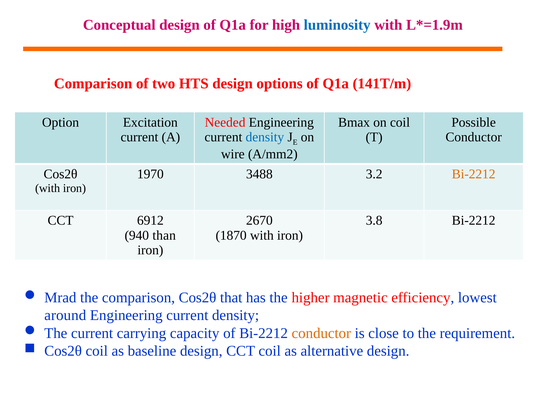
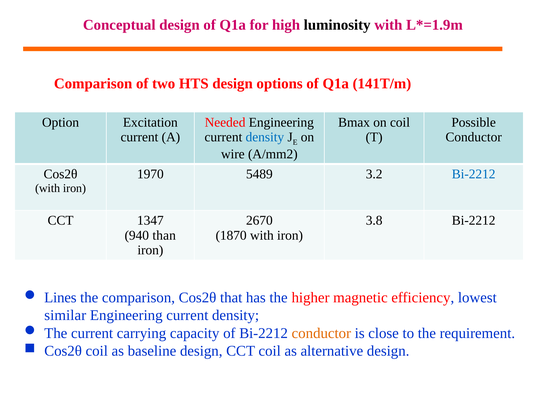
luminosity colour: blue -> black
3488: 3488 -> 5489
Bi-2212 at (474, 174) colour: orange -> blue
6912: 6912 -> 1347
Mrad: Mrad -> Lines
around: around -> similar
